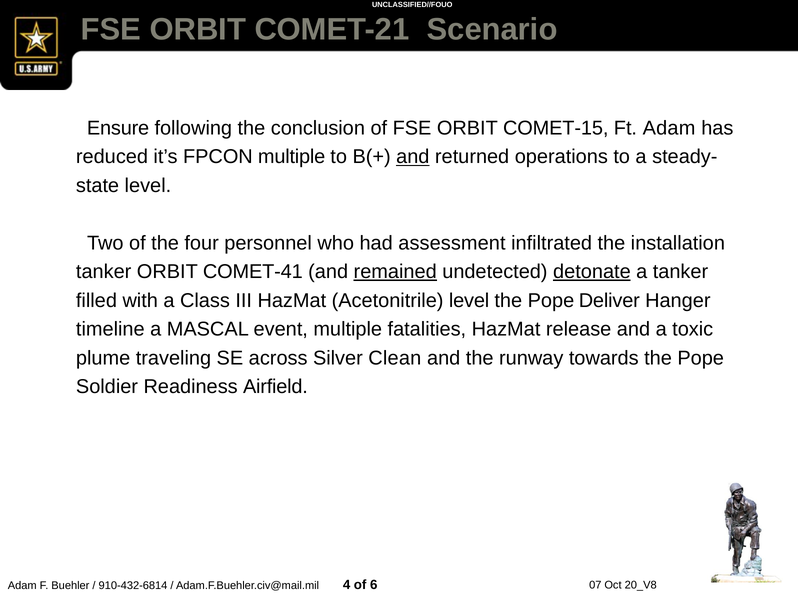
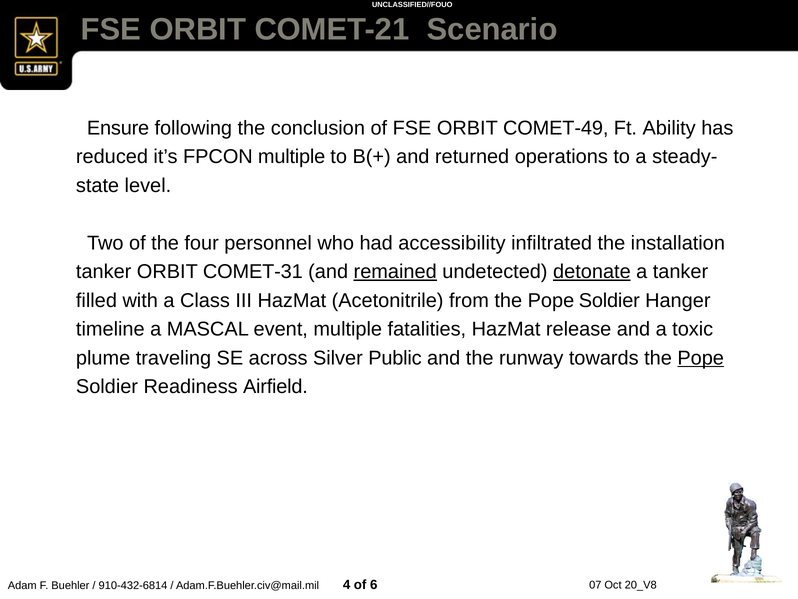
COMET-15: COMET-15 -> COMET-49
Ft Adam: Adam -> Ability
and at (413, 157) underline: present -> none
assessment: assessment -> accessibility
COMET-41: COMET-41 -> COMET-31
Acetonitrile level: level -> from
Deliver at (609, 300): Deliver -> Soldier
Clean: Clean -> Public
Pope at (701, 358) underline: none -> present
